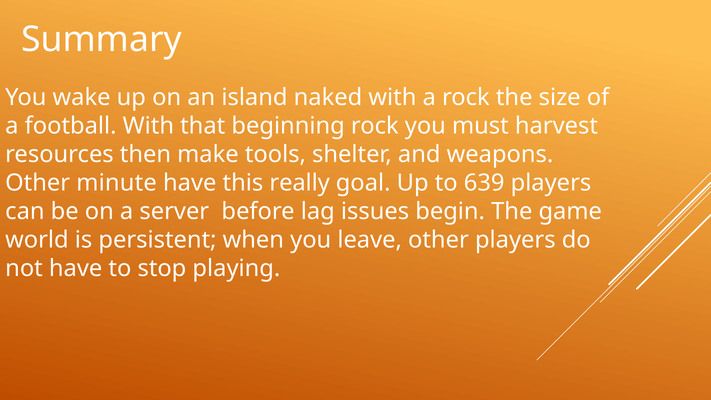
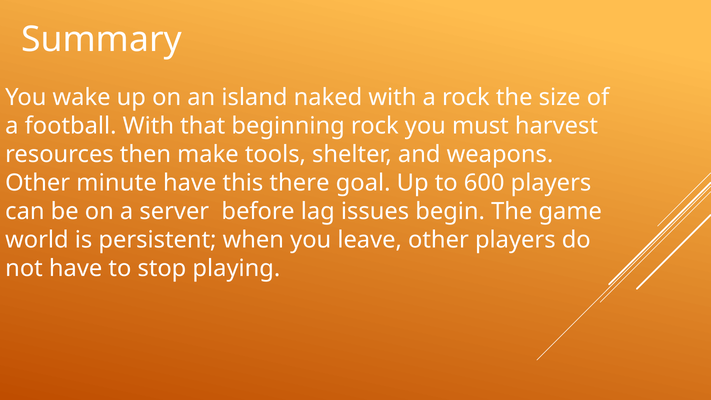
really: really -> there
639: 639 -> 600
